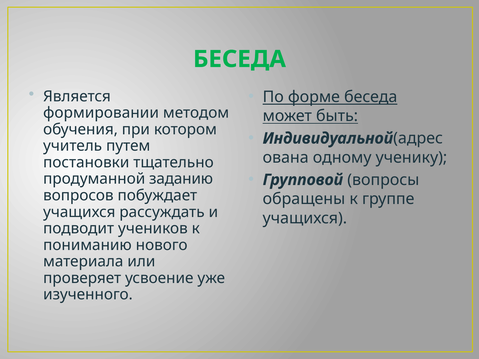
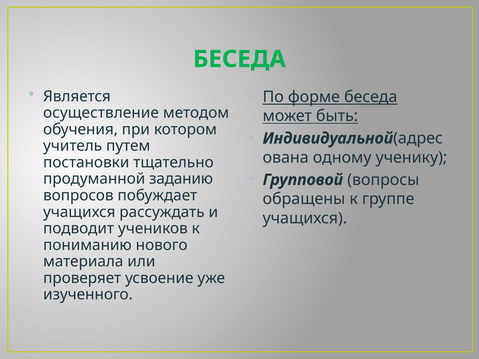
формировании: формировании -> осуществление
